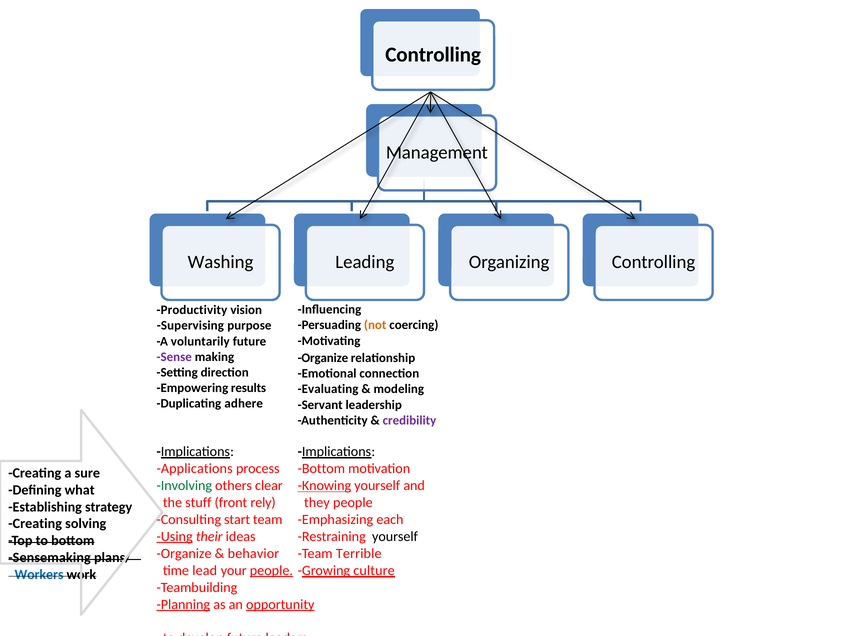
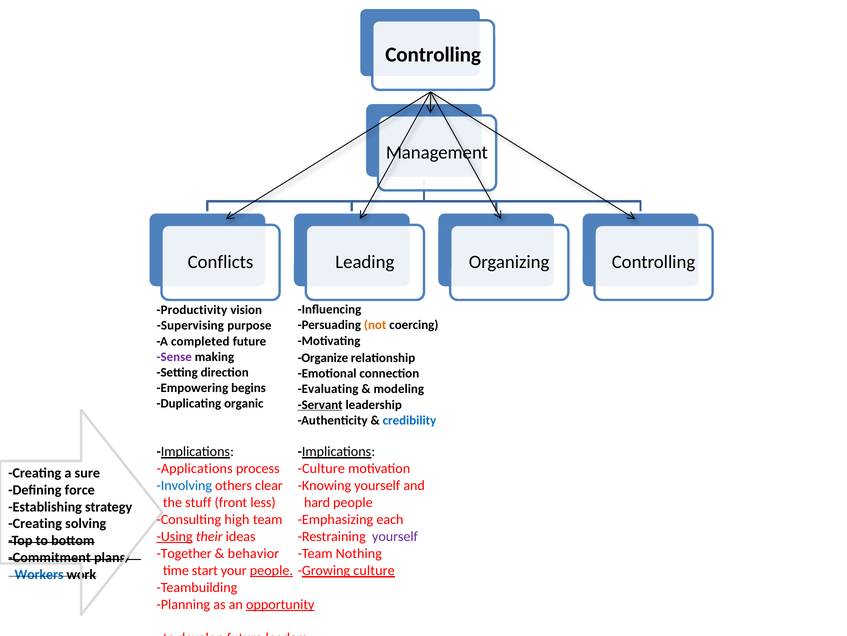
Washing: Washing -> Conflicts
voluntarily: voluntarily -> completed
results: results -> begins
adhere: adhere -> organic
Servant underline: none -> present
credibility colour: purple -> blue
Bottom at (321, 468): Bottom -> Culture
Involving colour: green -> blue
Knowing underline: present -> none
what: what -> force
rely: rely -> less
they: they -> hard
start: start -> high
yourself at (395, 536) colour: black -> purple
Organize at (184, 553): Organize -> Together
Terrible: Terrible -> Nothing
Sensemaking: Sensemaking -> Commitment
lead: lead -> start
Planning underline: present -> none
